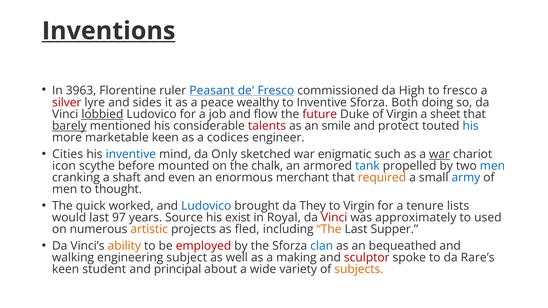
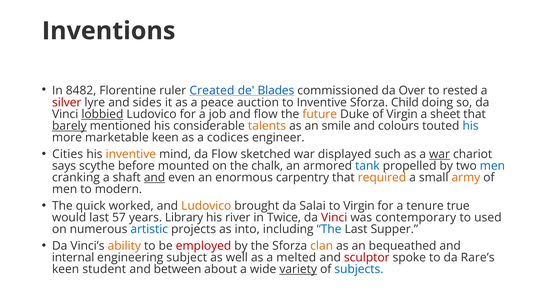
Inventions underline: present -> none
3963: 3963 -> 8482
Peasant: Peasant -> Created
de Fresco: Fresco -> Blades
High: High -> Over
to fresco: fresco -> rested
wealthy: wealthy -> auction
Both: Both -> Child
future colour: red -> orange
talents colour: red -> orange
protect: protect -> colours
inventive at (131, 154) colour: blue -> orange
da Only: Only -> Flow
enigmatic: enigmatic -> displayed
icon: icon -> says
and at (155, 178) underline: none -> present
merchant: merchant -> carpentry
army colour: blue -> orange
thought: thought -> modern
Ludovico at (206, 206) colour: blue -> orange
They: They -> Salai
lists: lists -> true
97: 97 -> 57
Source: Source -> Library
exist: exist -> river
Royal: Royal -> Twice
approximately: approximately -> contemporary
artistic colour: orange -> blue
fled: fled -> into
The at (329, 229) colour: orange -> blue
clan colour: blue -> orange
walking: walking -> internal
making: making -> melted
principal: principal -> between
variety underline: none -> present
subjects colour: orange -> blue
